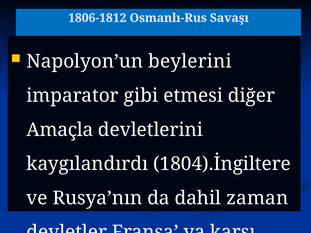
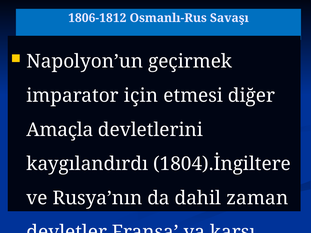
beylerini: beylerini -> geçirmek
gibi: gibi -> için
